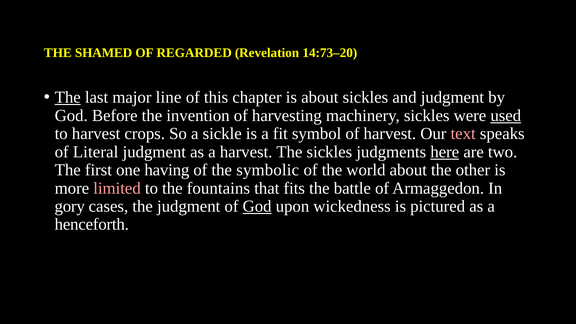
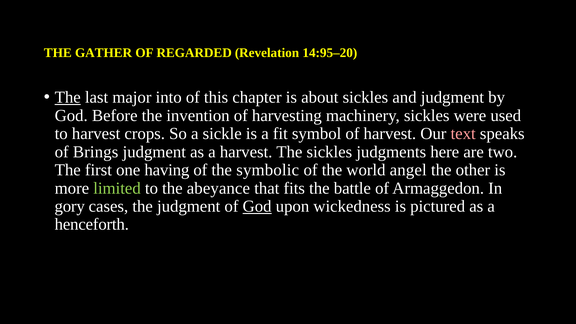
SHAMED: SHAMED -> GATHER
14:73–20: 14:73–20 -> 14:95–20
line: line -> into
used underline: present -> none
Literal: Literal -> Brings
here underline: present -> none
world about: about -> angel
limited colour: pink -> light green
fountains: fountains -> abeyance
